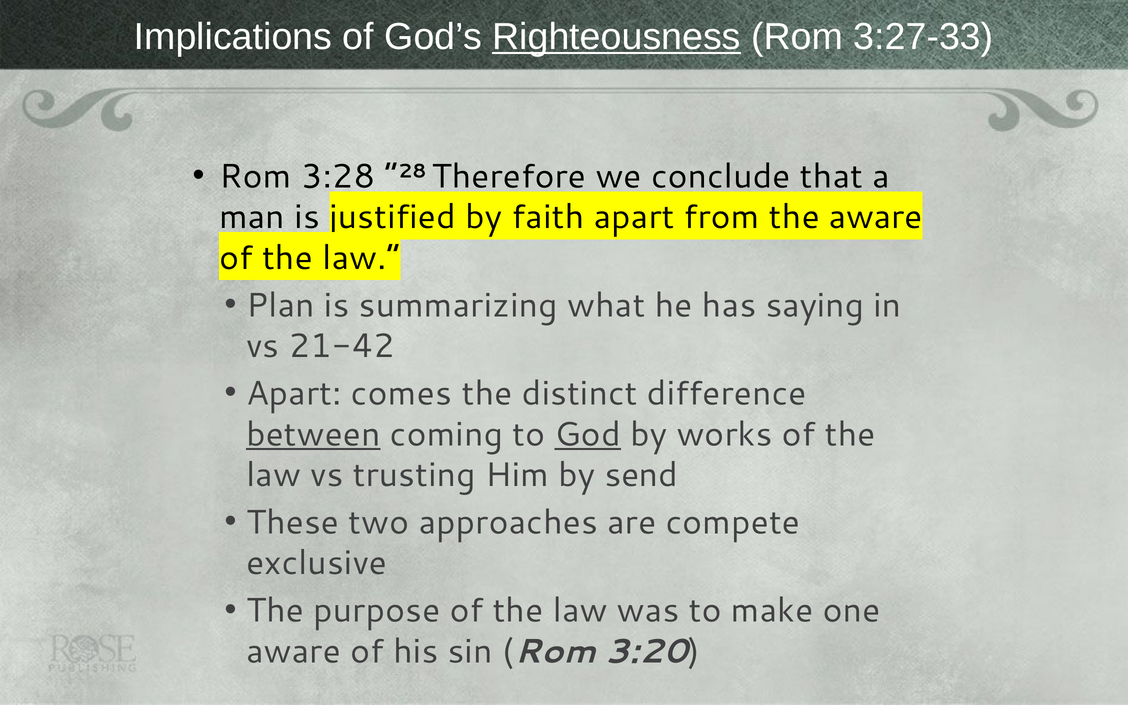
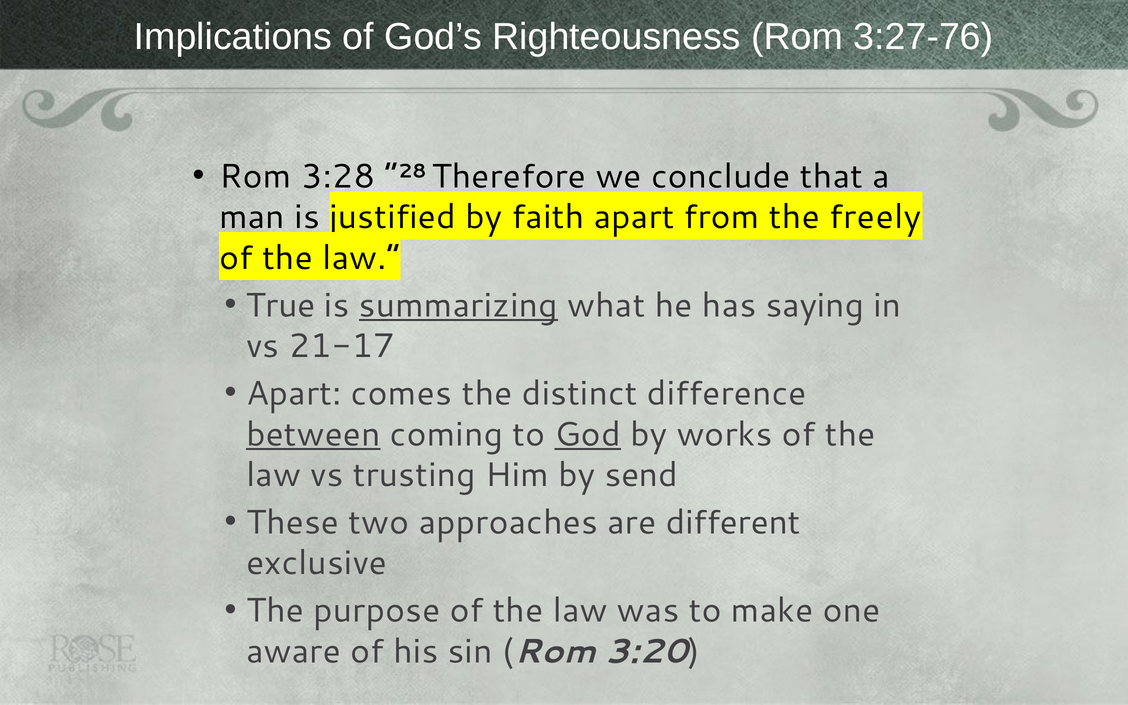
Righteousness underline: present -> none
3:27-33: 3:27-33 -> 3:27-76
the aware: aware -> freely
Plan: Plan -> True
summarizing underline: none -> present
21-42: 21-42 -> 21-17
compete: compete -> different
